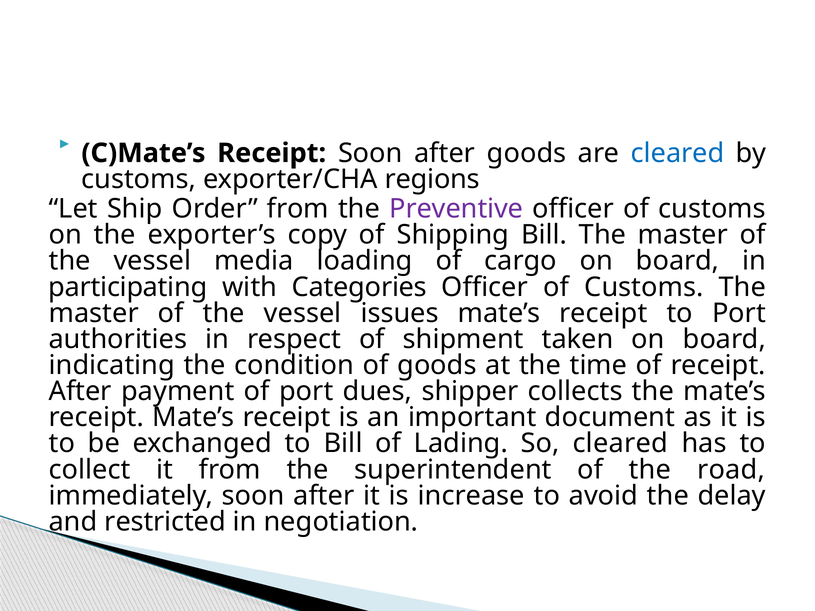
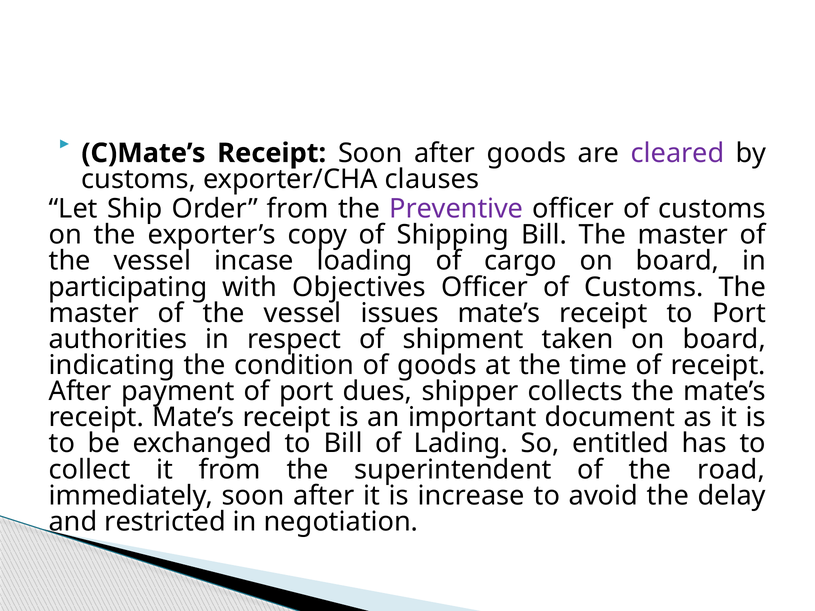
cleared at (678, 153) colour: blue -> purple
regions: regions -> clauses
media: media -> incase
Categories: Categories -> Objectives
So cleared: cleared -> entitled
